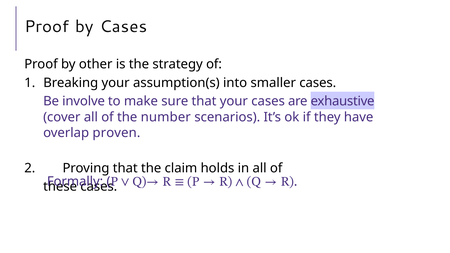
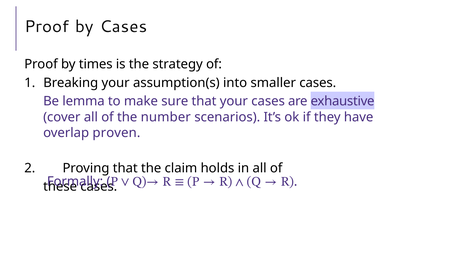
other: other -> times
involve: involve -> lemma
